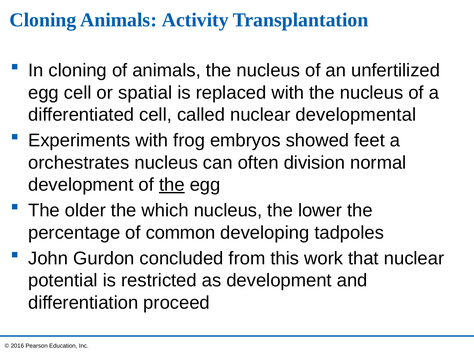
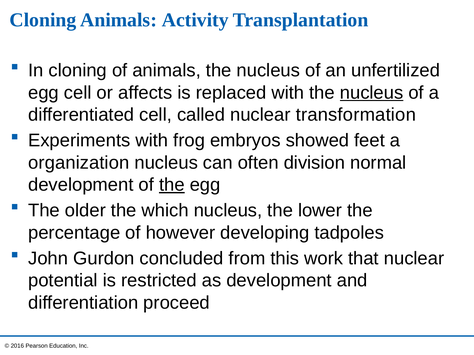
spatial: spatial -> affects
nucleus at (372, 93) underline: none -> present
developmental: developmental -> transformation
orchestrates: orchestrates -> organization
common: common -> however
